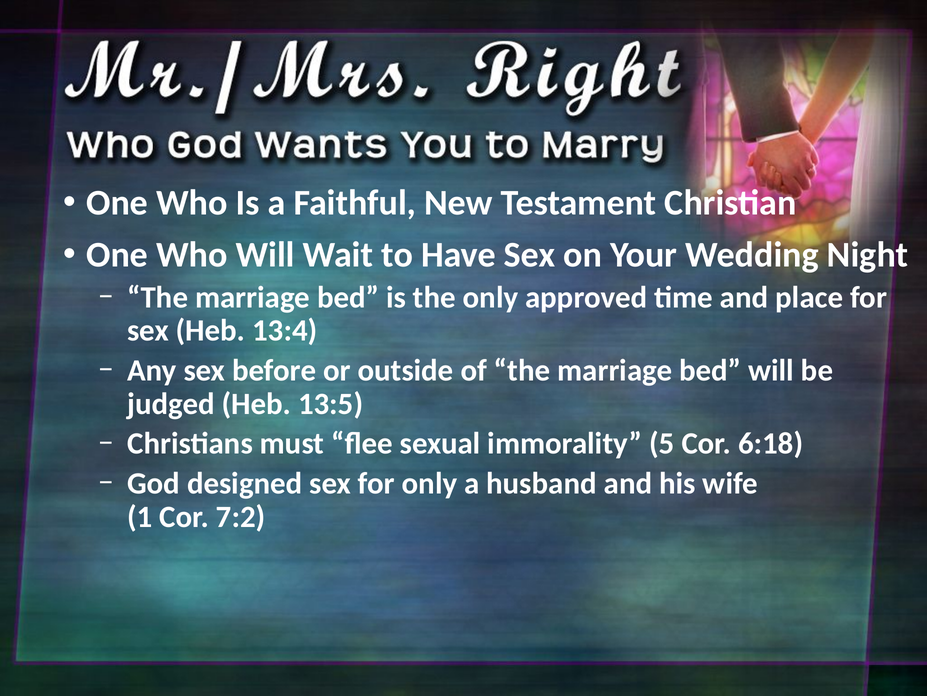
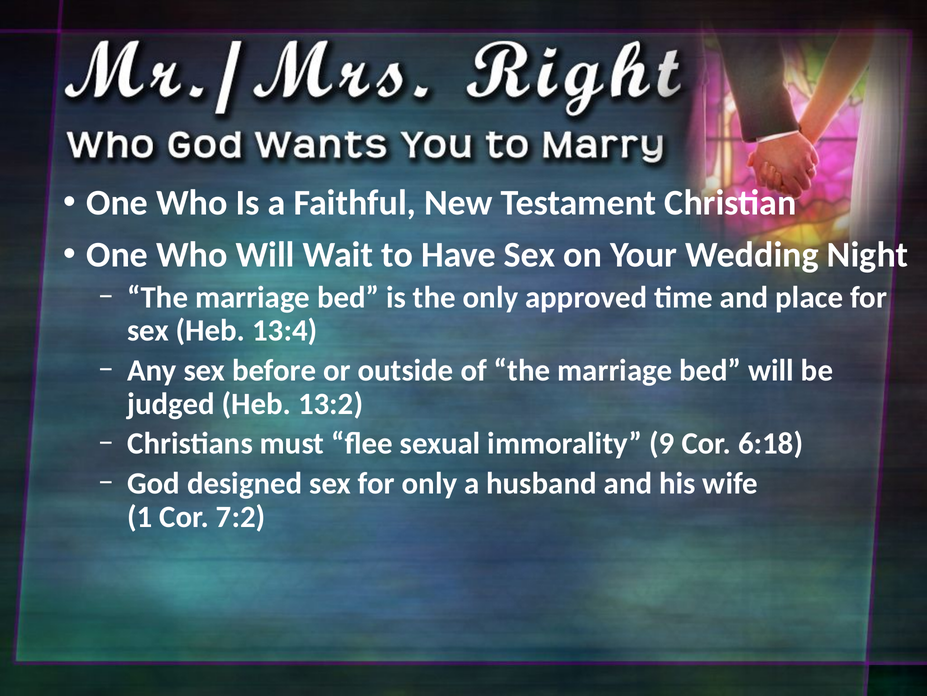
13:5: 13:5 -> 13:2
5: 5 -> 9
